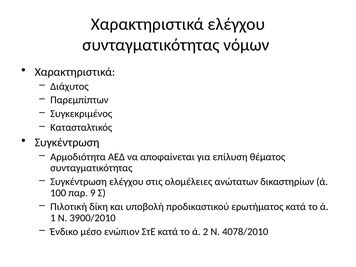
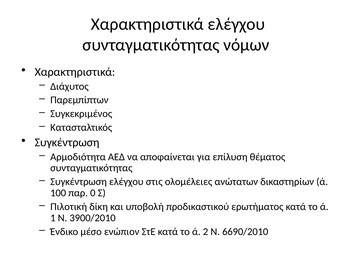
9: 9 -> 0
4078/2010: 4078/2010 -> 6690/2010
